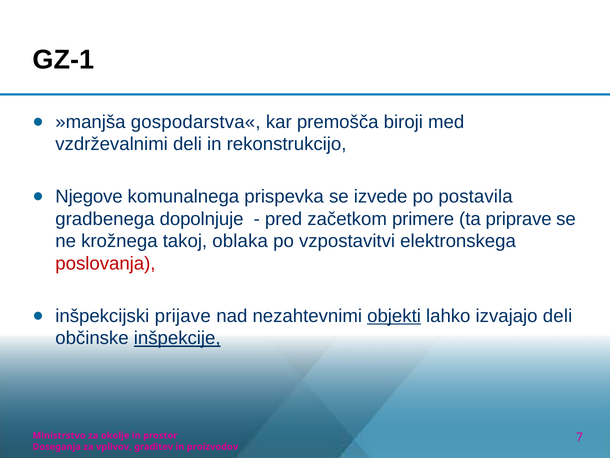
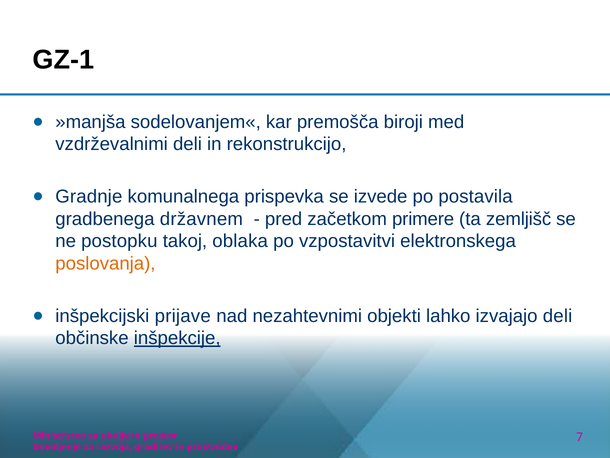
gospodarstva«: gospodarstva« -> sodelovanjem«
Njegove: Njegove -> Gradnje
dopolnjuje: dopolnjuje -> državnem
priprave: priprave -> zemljišč
krožnega: krožnega -> postopku
poslovanja colour: red -> orange
objekti underline: present -> none
Doseganja: Doseganja -> Dovoljenje
vplivov: vplivov -> razvoja
